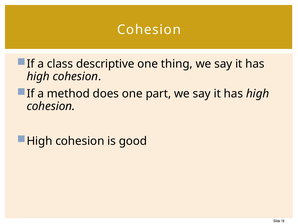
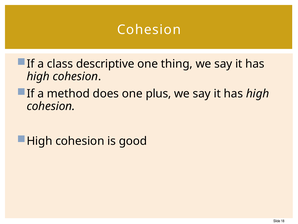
part: part -> plus
